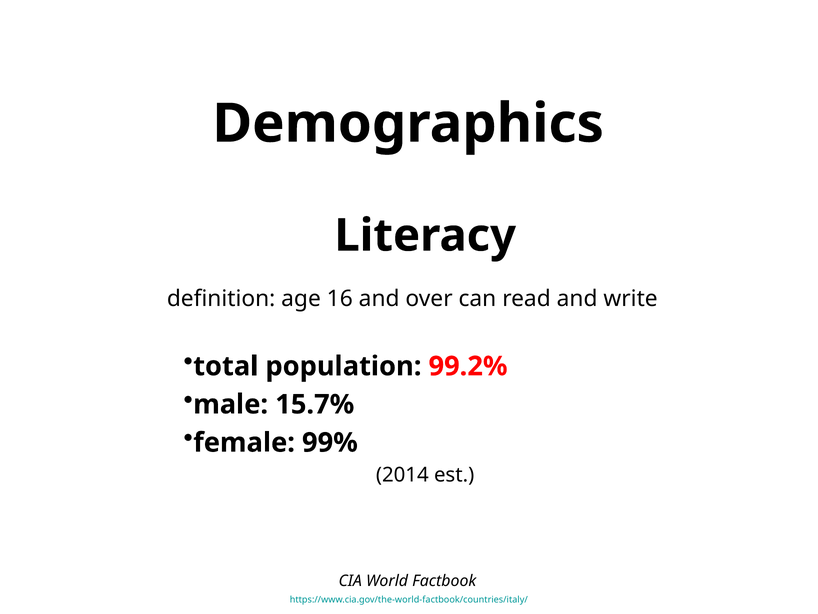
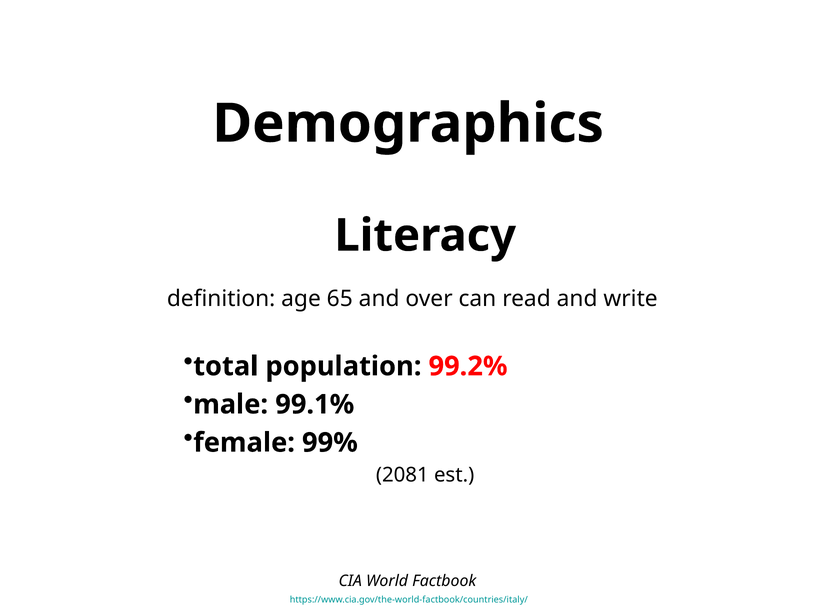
16: 16 -> 65
15.7%: 15.7% -> 99.1%
2014: 2014 -> 2081
